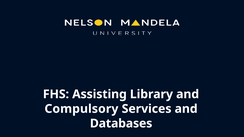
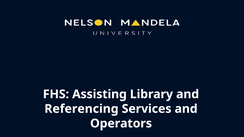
Compulsory: Compulsory -> Referencing
Databases: Databases -> Operators
